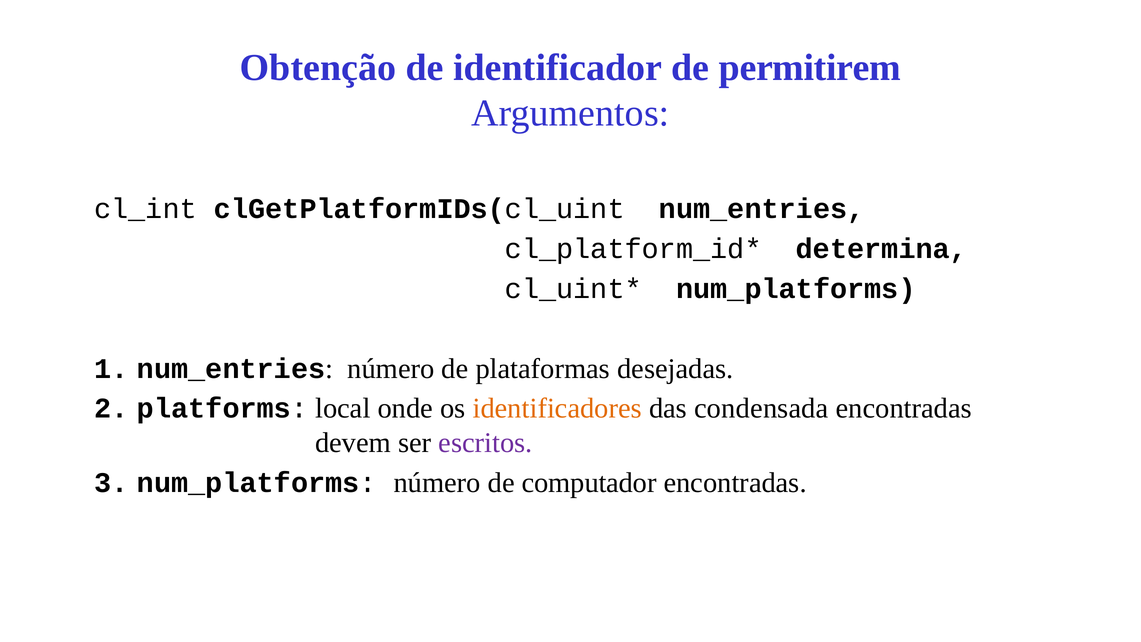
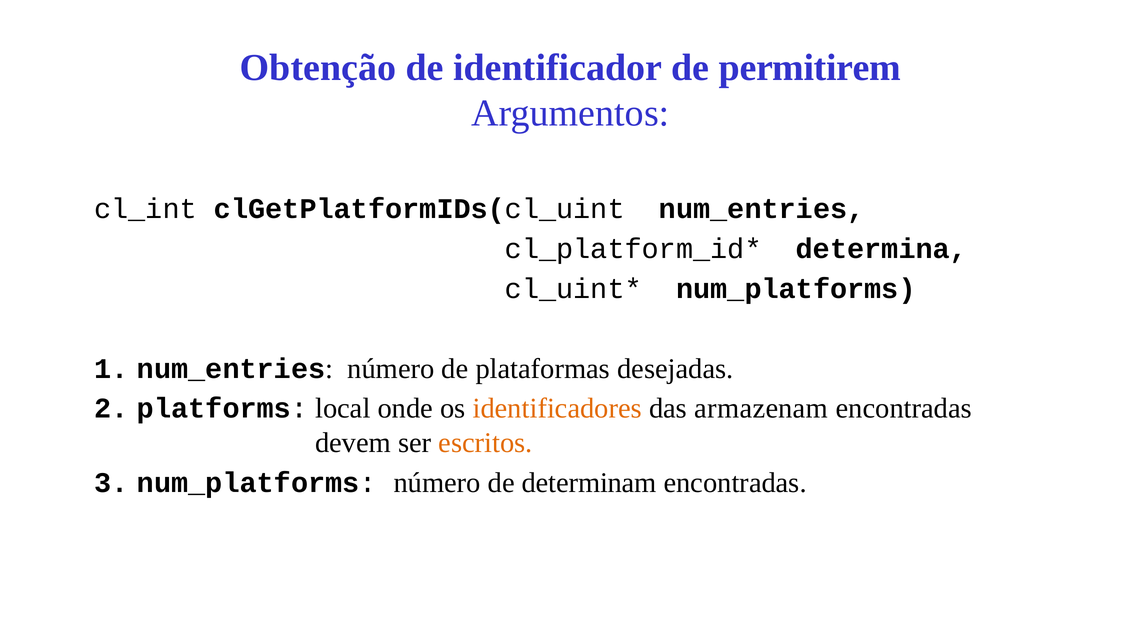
condensada: condensada -> armazenam
escritos colour: purple -> orange
computador: computador -> determinam
